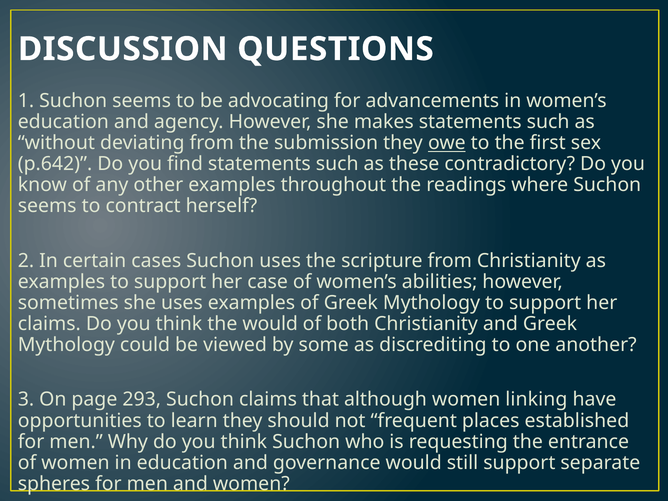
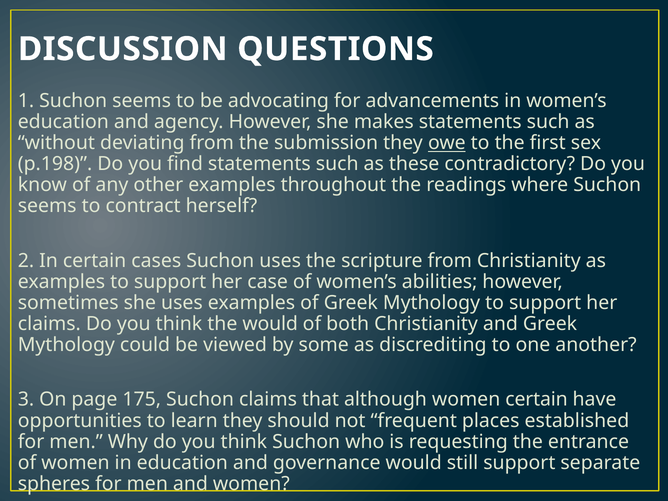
p.642: p.642 -> p.198
293: 293 -> 175
women linking: linking -> certain
